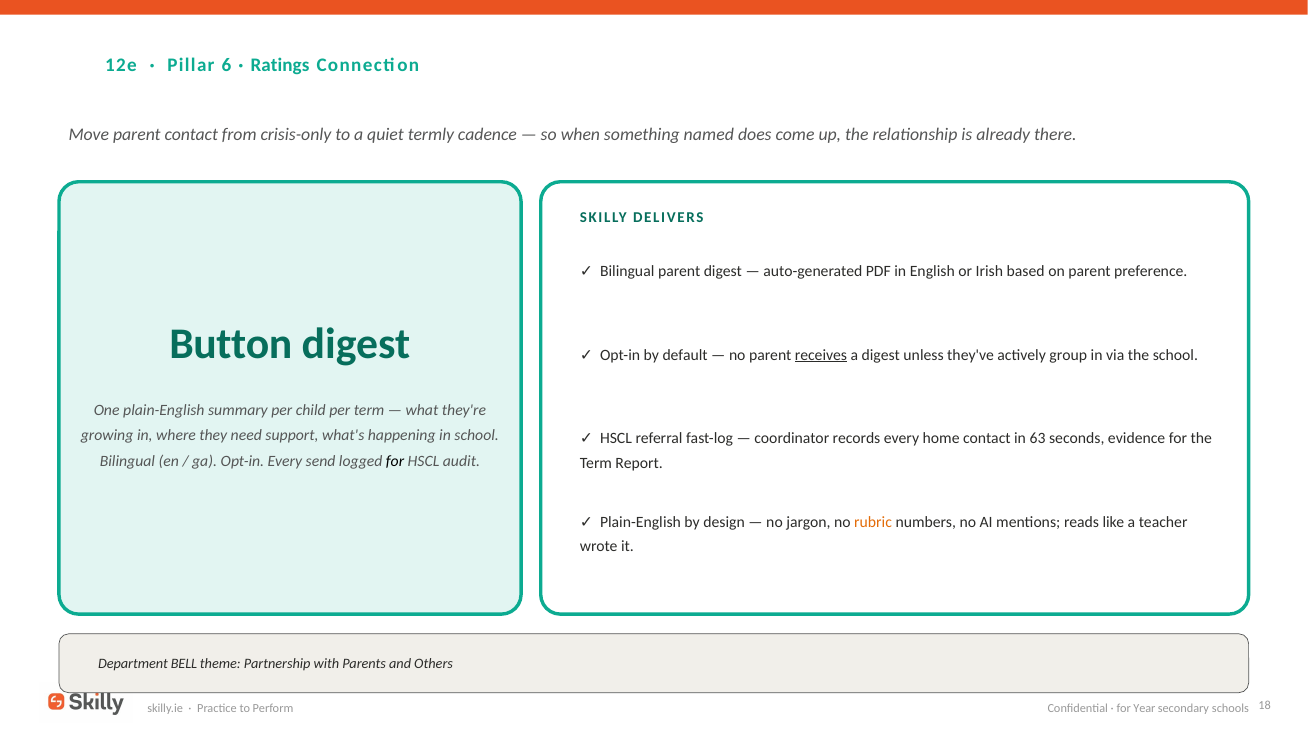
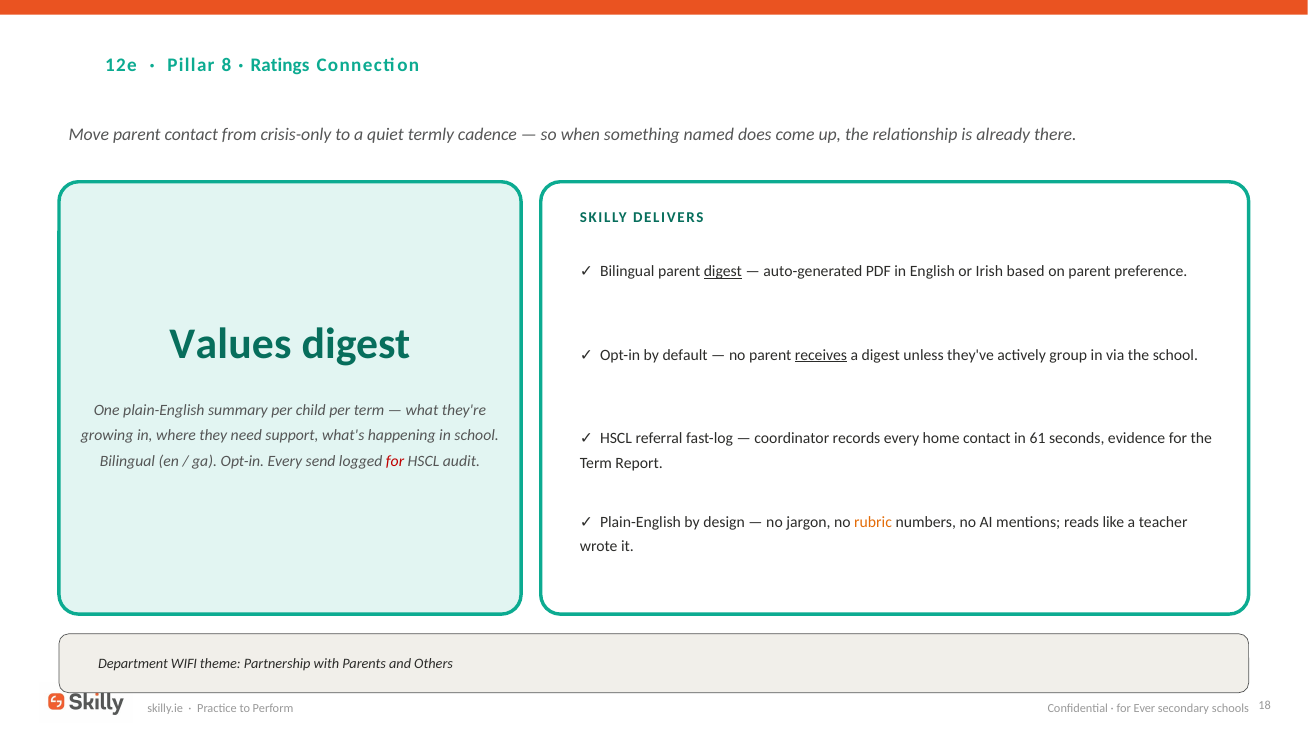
6: 6 -> 8
digest at (723, 272) underline: none -> present
Button: Button -> Values
63: 63 -> 61
for at (395, 461) colour: black -> red
BELL: BELL -> WIFI
Year: Year -> Ever
